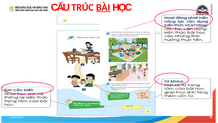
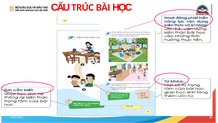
BÀI underline: present -> none
